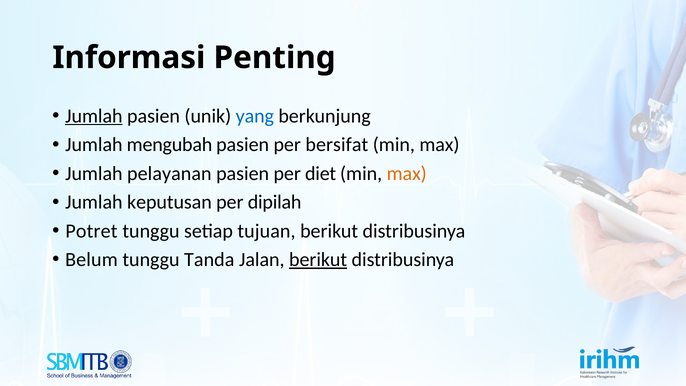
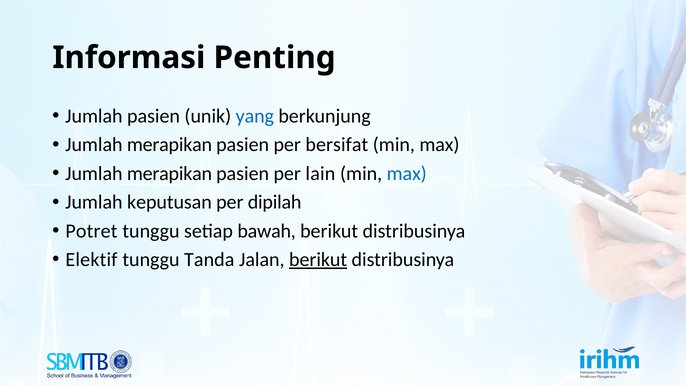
Jumlah at (94, 116) underline: present -> none
mengubah at (170, 145): mengubah -> merapikan
pelayanan at (169, 173): pelayanan -> merapikan
diet: diet -> lain
max at (407, 173) colour: orange -> blue
tujuan: tujuan -> bawah
Belum: Belum -> Elektif
